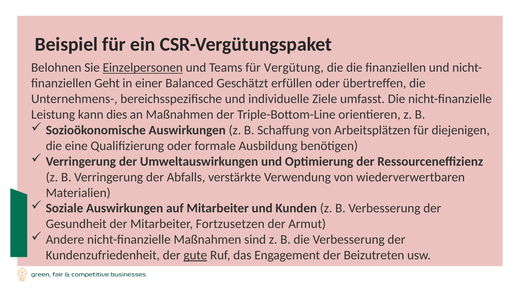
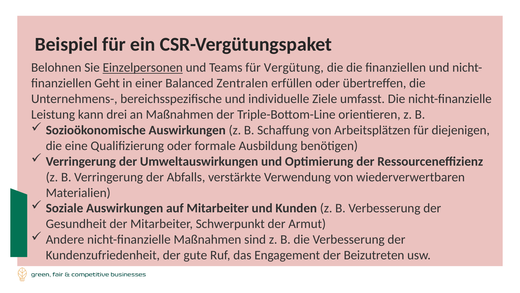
Geschätzt: Geschätzt -> Zentralen
dies: dies -> drei
Fortzusetzen: Fortzusetzen -> Schwerpunkt
gute underline: present -> none
